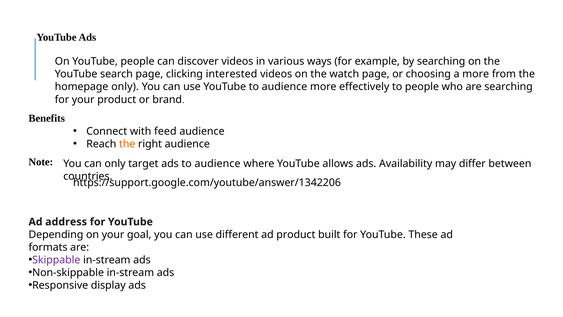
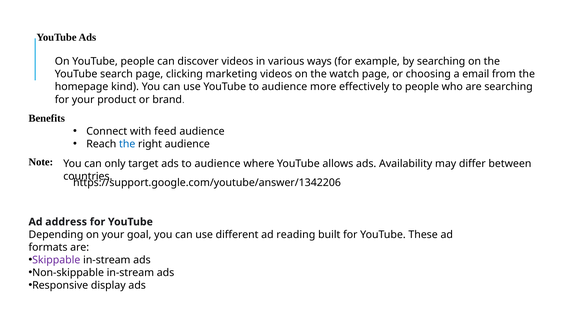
interested: interested -> marketing
a more: more -> email
homepage only: only -> kind
the at (127, 144) colour: orange -> blue
ad product: product -> reading
